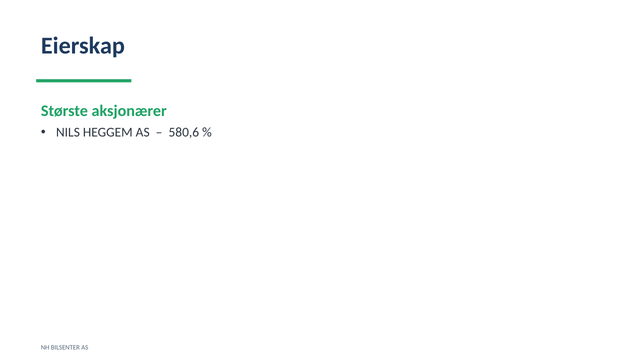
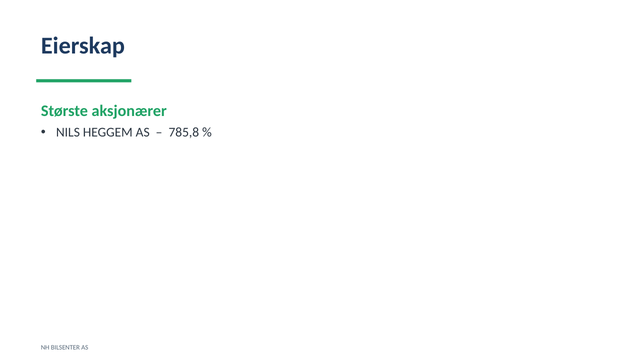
580,6: 580,6 -> 785,8
